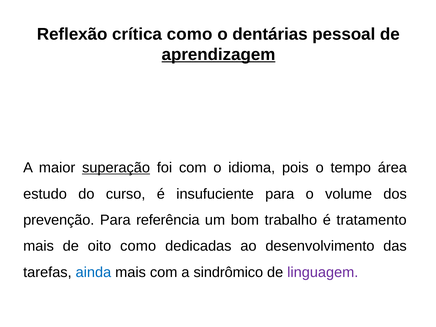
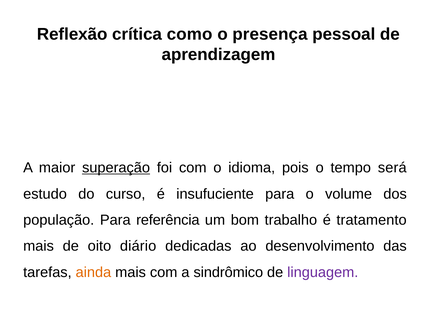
dentárias: dentárias -> presença
aprendizagem underline: present -> none
área: área -> será
prevenção: prevenção -> população
oito como: como -> diário
ainda colour: blue -> orange
